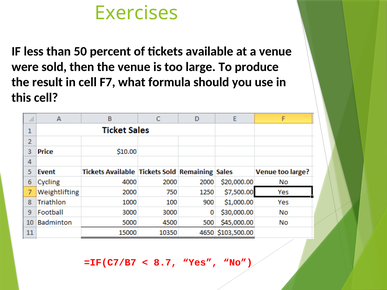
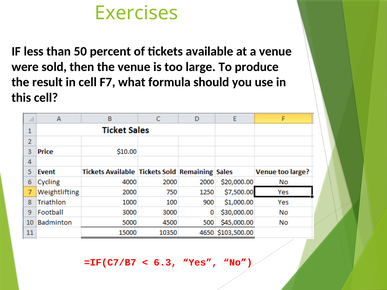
8.7: 8.7 -> 6.3
